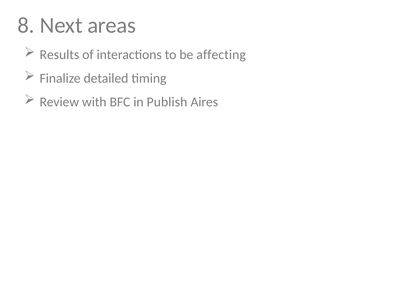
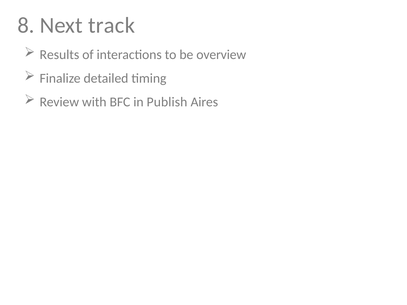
areas: areas -> track
affecting: affecting -> overview
